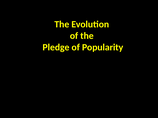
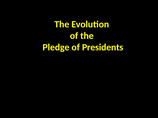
Popularity: Popularity -> Presidents
